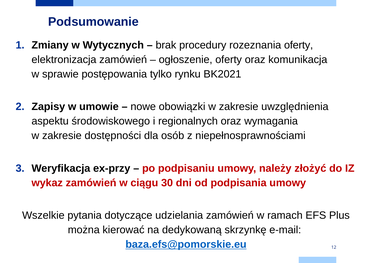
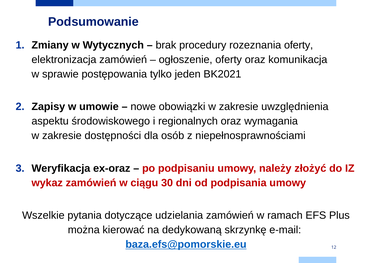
rynku: rynku -> jeden
ex-przy: ex-przy -> ex-oraz
